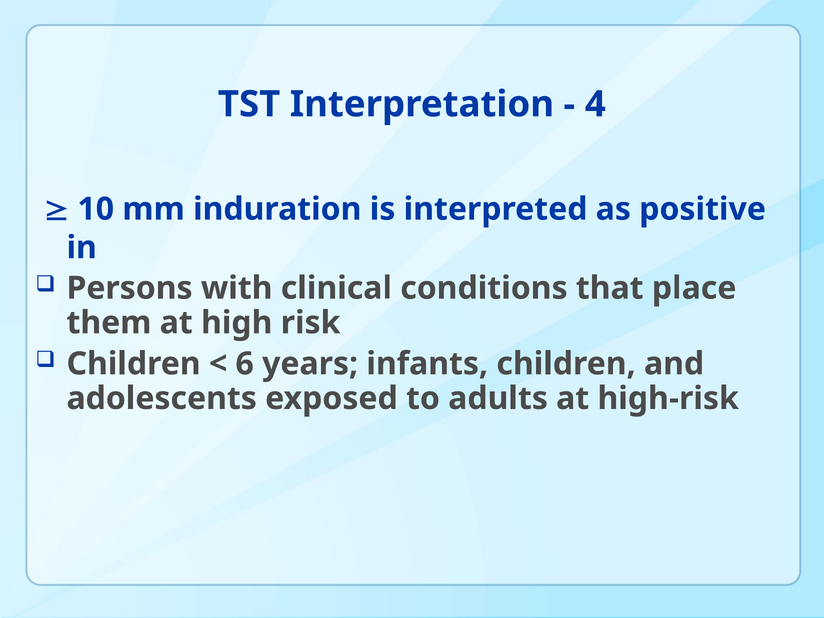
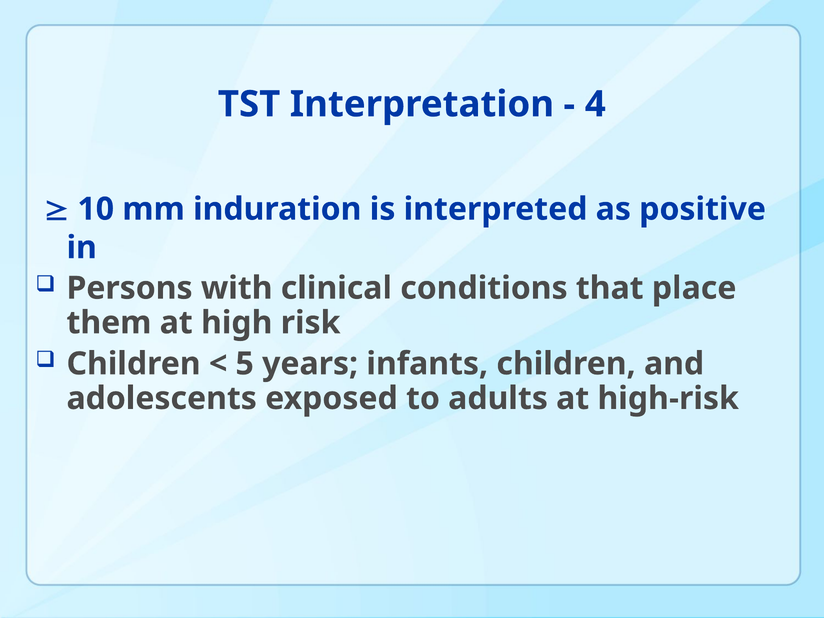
6: 6 -> 5
